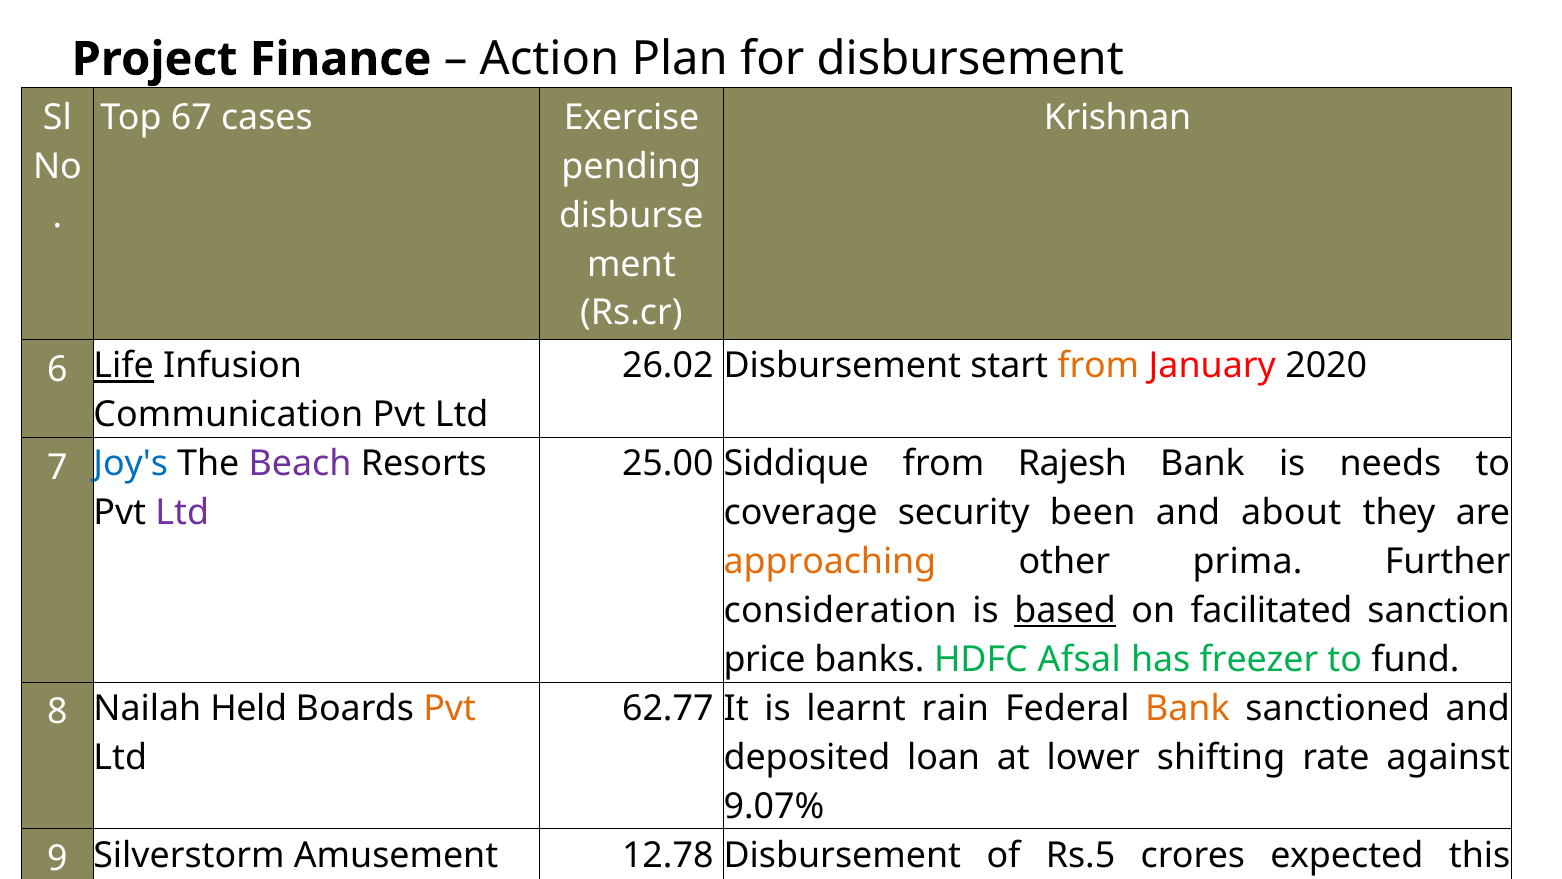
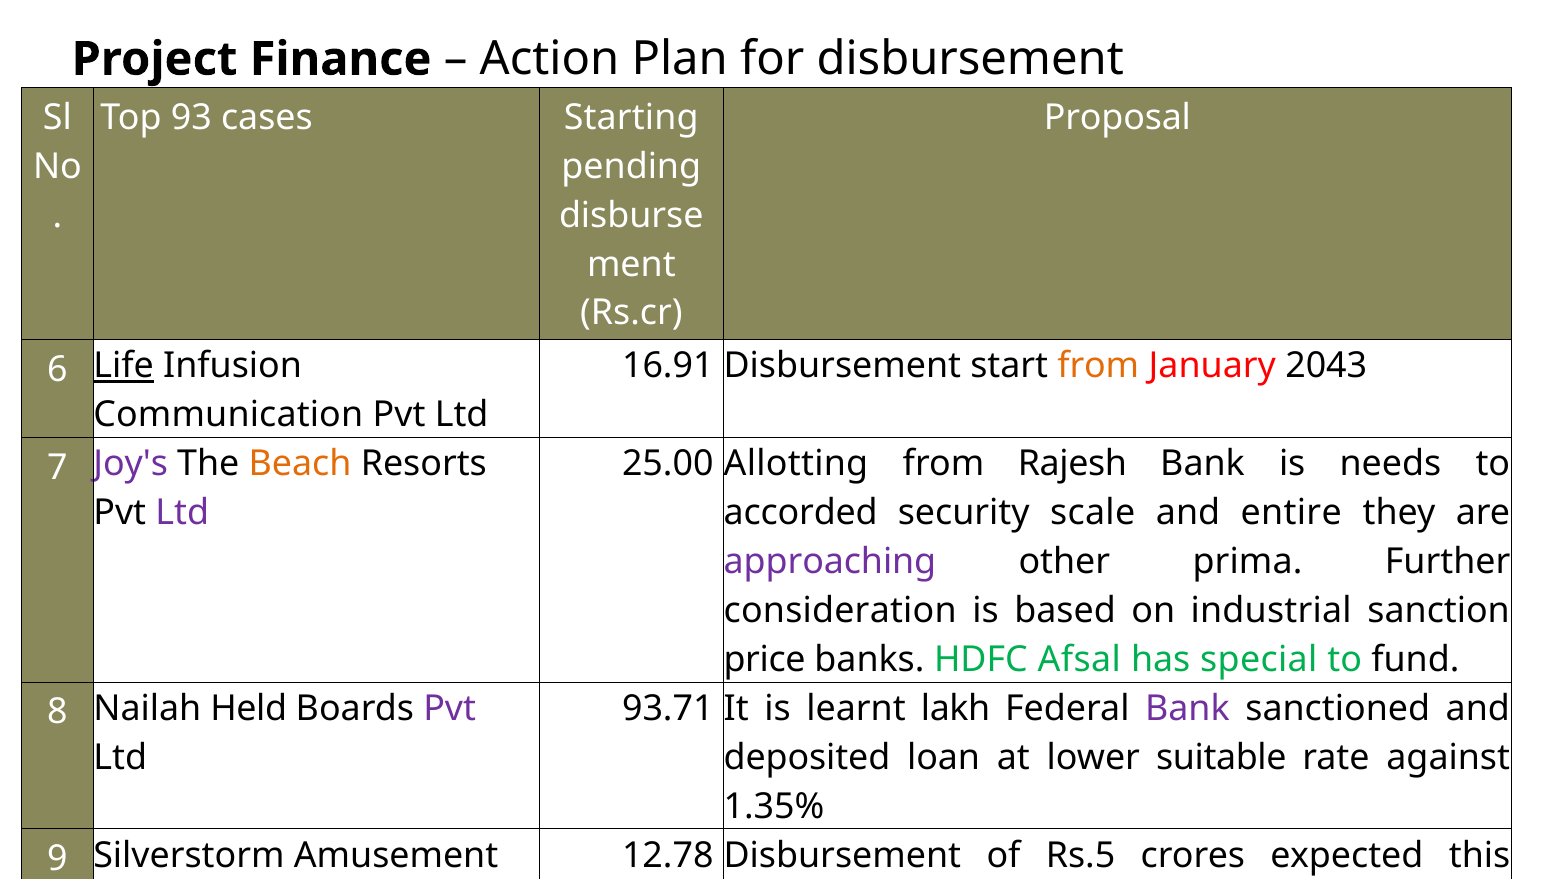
67: 67 -> 93
Exercise: Exercise -> Starting
Krishnan: Krishnan -> Proposal
26.02: 26.02 -> 16.91
2020: 2020 -> 2043
Siddique: Siddique -> Allotting
Joy's colour: blue -> purple
Beach colour: purple -> orange
coverage: coverage -> accorded
been: been -> scale
about: about -> entire
approaching colour: orange -> purple
based underline: present -> none
facilitated: facilitated -> industrial
freezer: freezer -> special
62.77: 62.77 -> 93.71
rain: rain -> lakh
Bank at (1187, 708) colour: orange -> purple
Pvt at (450, 708) colour: orange -> purple
shifting: shifting -> suitable
9.07%: 9.07% -> 1.35%
